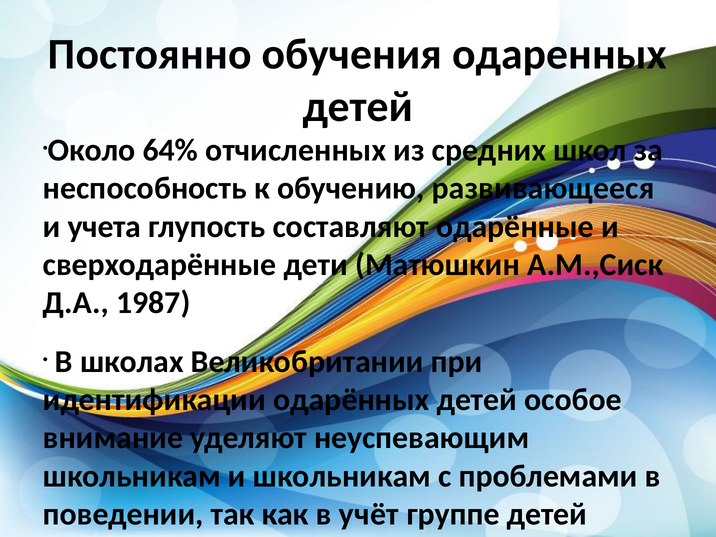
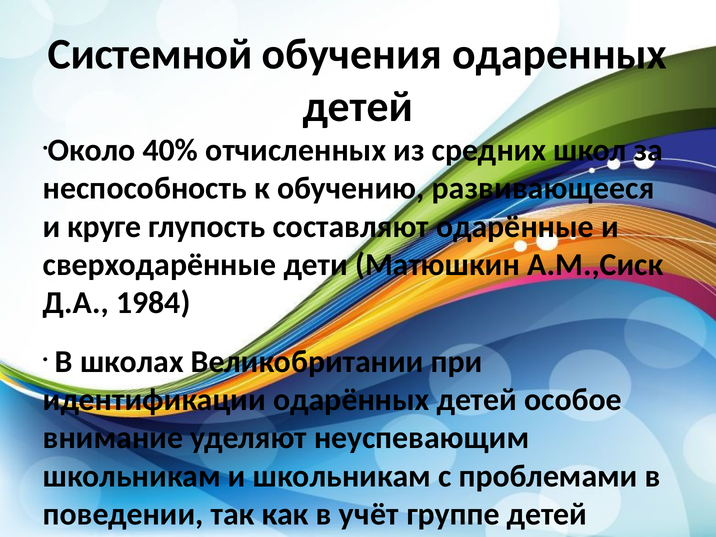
Постоянно: Постоянно -> Системной
64%: 64% -> 40%
учета: учета -> круге
1987: 1987 -> 1984
